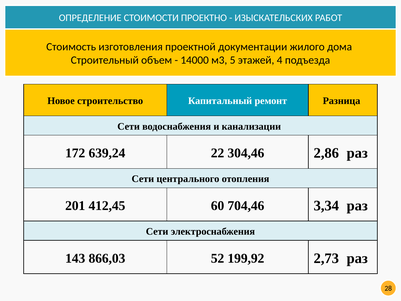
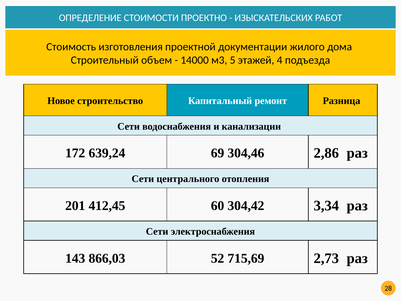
22: 22 -> 69
704,46: 704,46 -> 304,42
199,92: 199,92 -> 715,69
